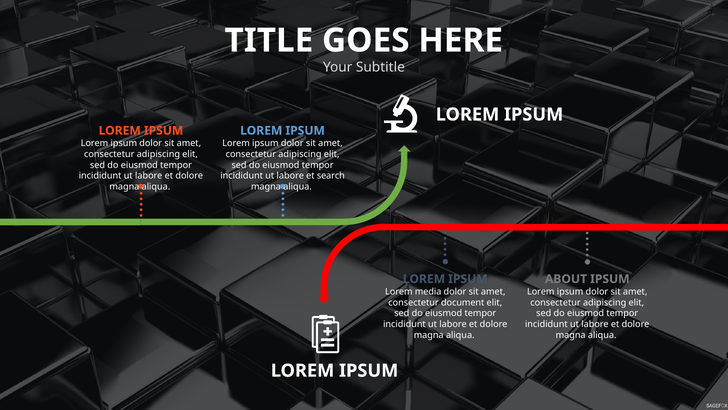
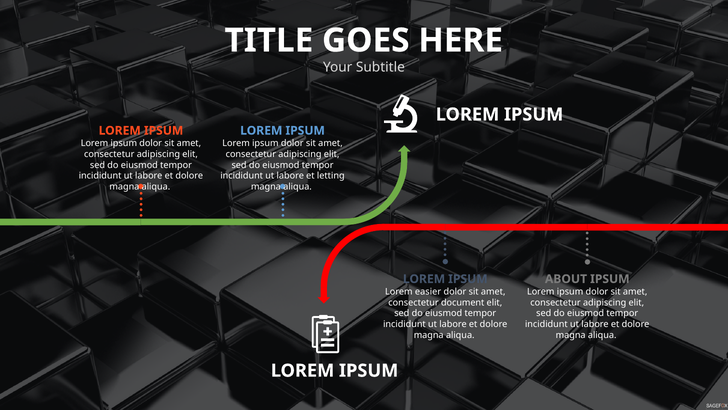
search: search -> letting
media: media -> easier
